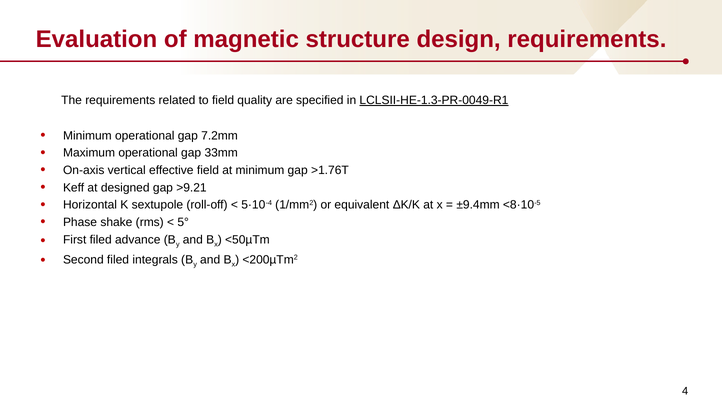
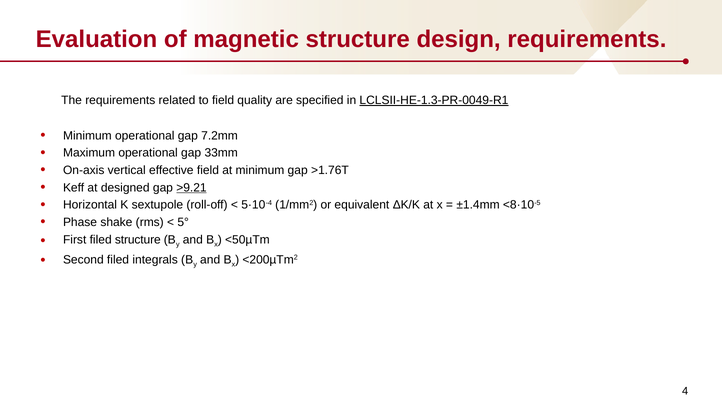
>9.21 underline: none -> present
±9.4mm: ±9.4mm -> ±1.4mm
filed advance: advance -> structure
